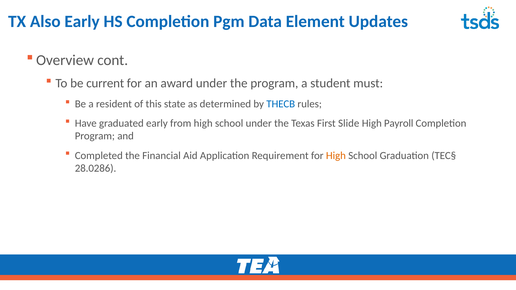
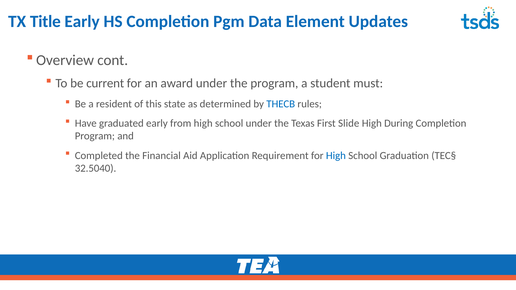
Also: Also -> Title
Payroll: Payroll -> During
High at (336, 156) colour: orange -> blue
28.0286: 28.0286 -> 32.5040
